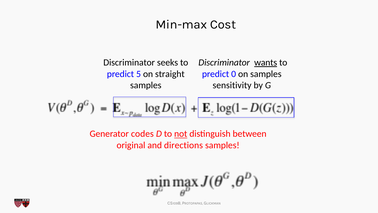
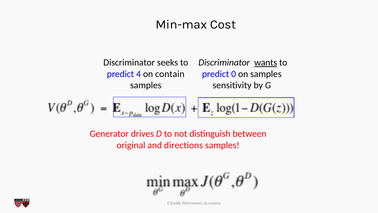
5: 5 -> 4
straight: straight -> contain
codes: codes -> drives
not underline: present -> none
